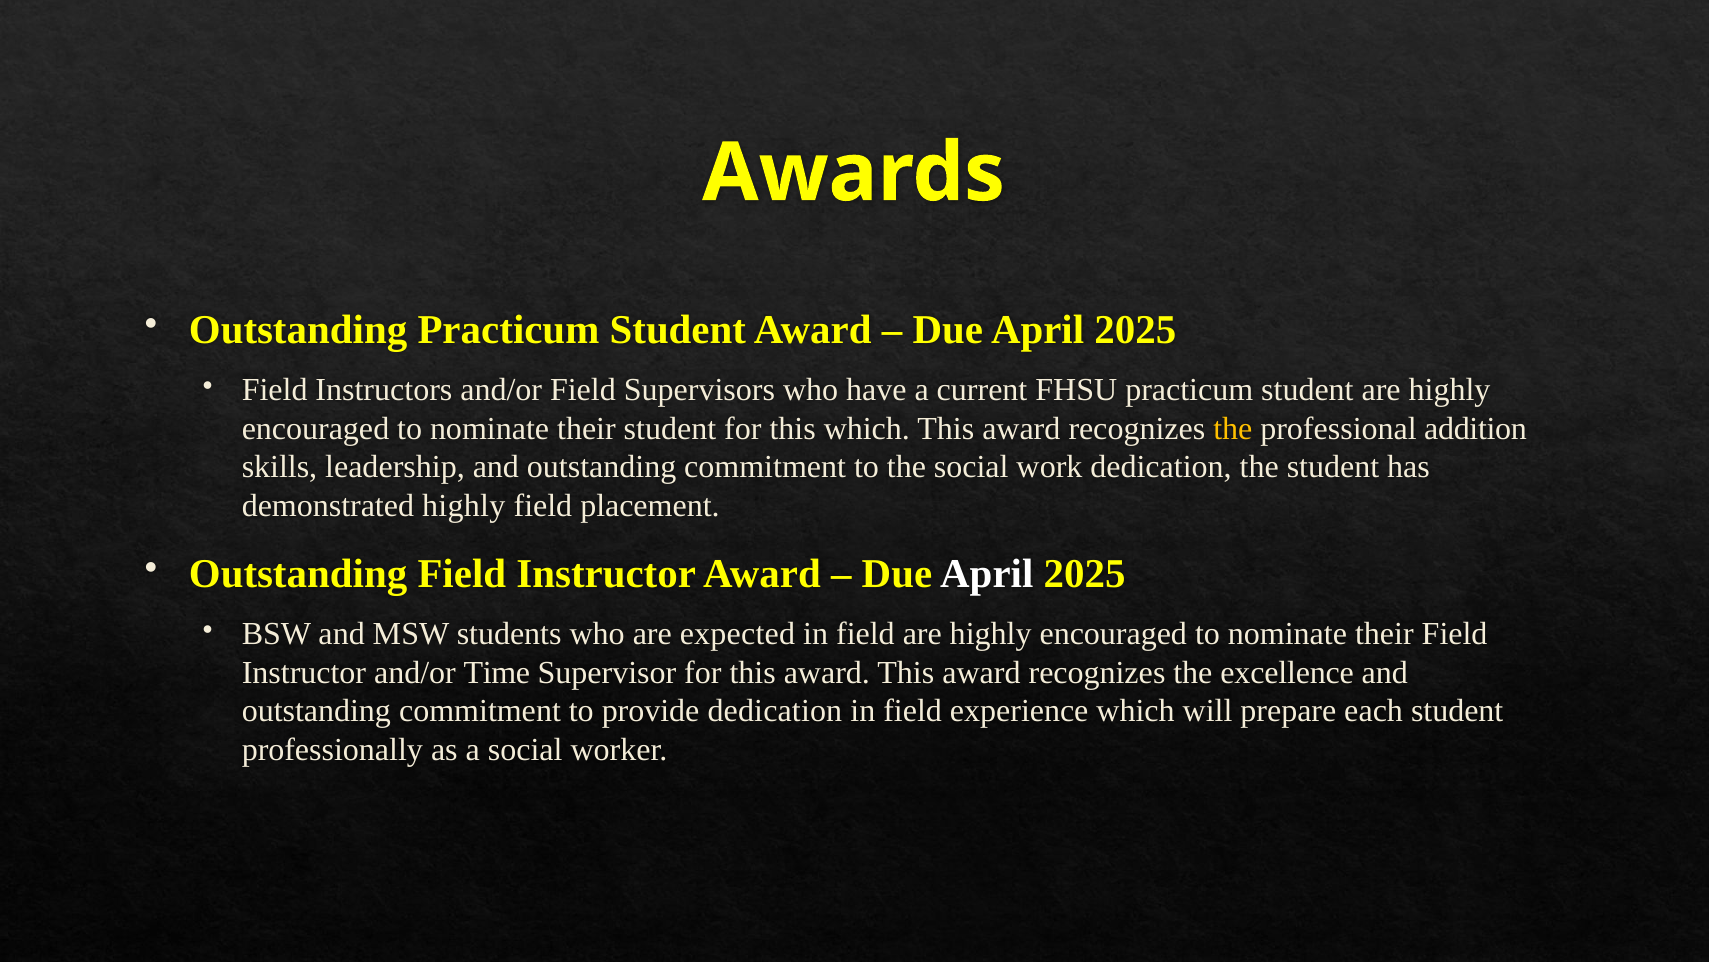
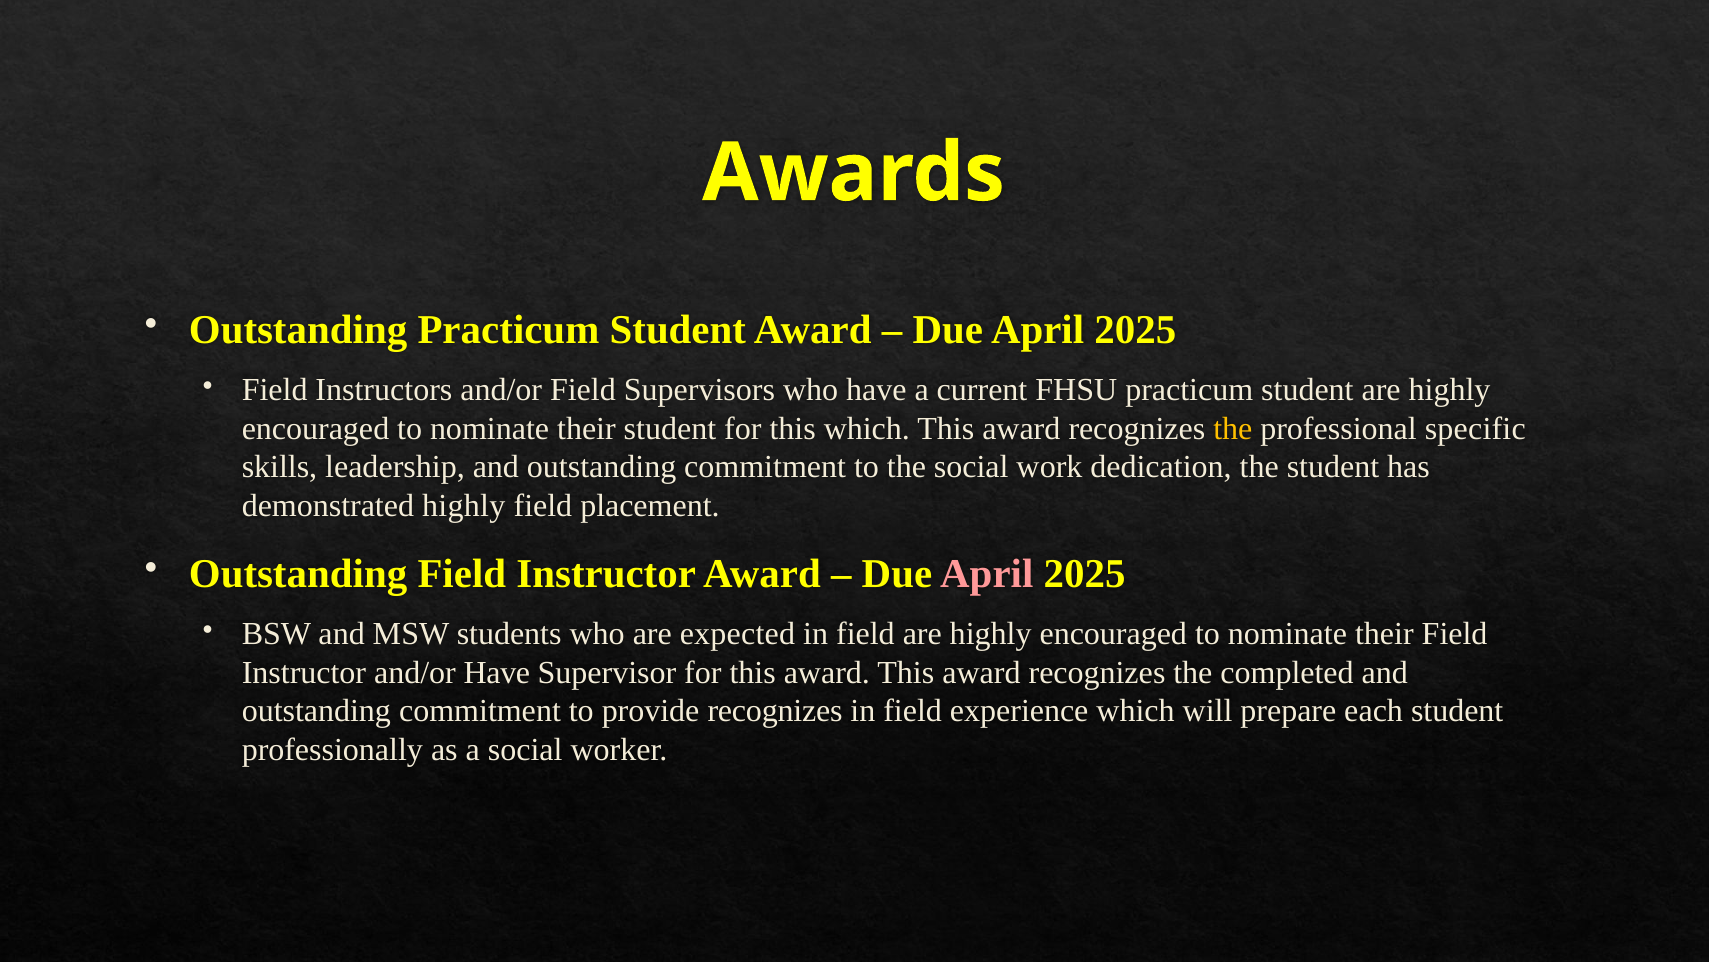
addition: addition -> specific
April at (987, 574) colour: white -> pink
and/or Time: Time -> Have
excellence: excellence -> completed
provide dedication: dedication -> recognizes
